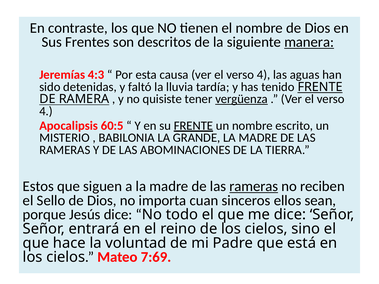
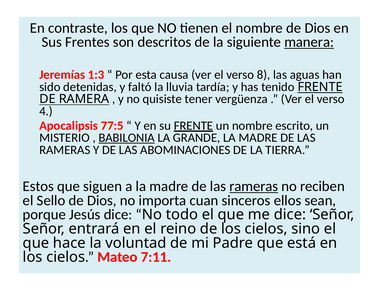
4:3: 4:3 -> 1:3
4 at (264, 75): 4 -> 8
vergüenza underline: present -> none
60:5: 60:5 -> 77:5
BABILONIA underline: none -> present
7:69: 7:69 -> 7:11
